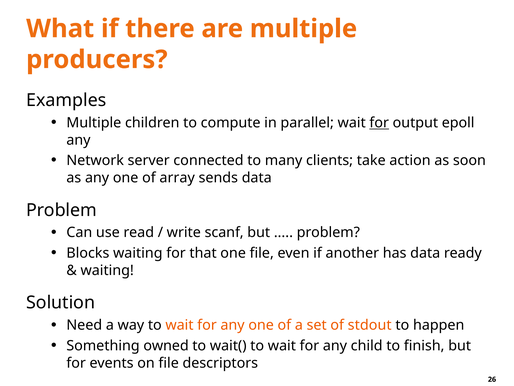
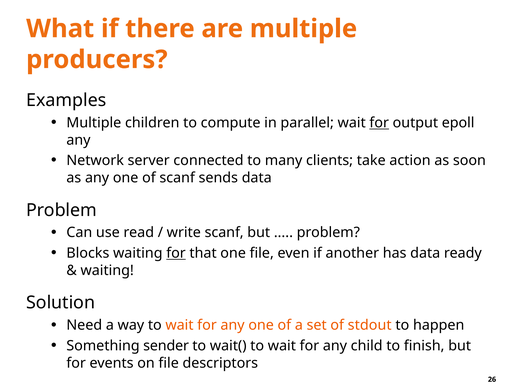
of array: array -> scanf
for at (176, 253) underline: none -> present
owned: owned -> sender
